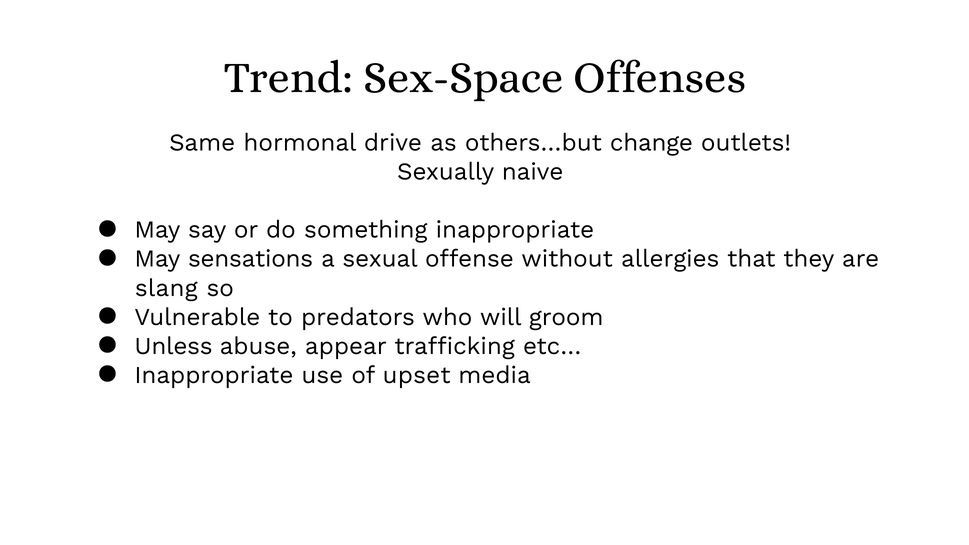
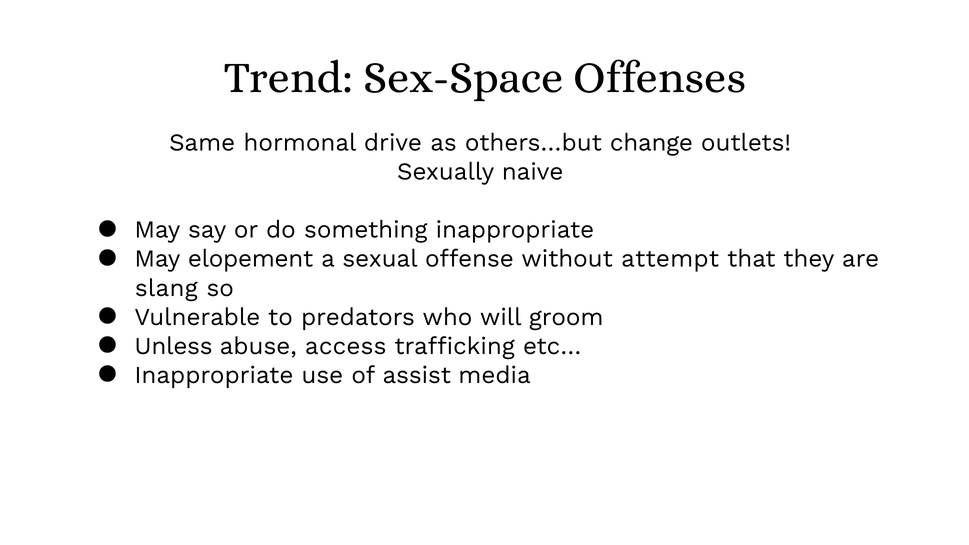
sensations: sensations -> elopement
allergies: allergies -> attempt
appear: appear -> access
upset: upset -> assist
